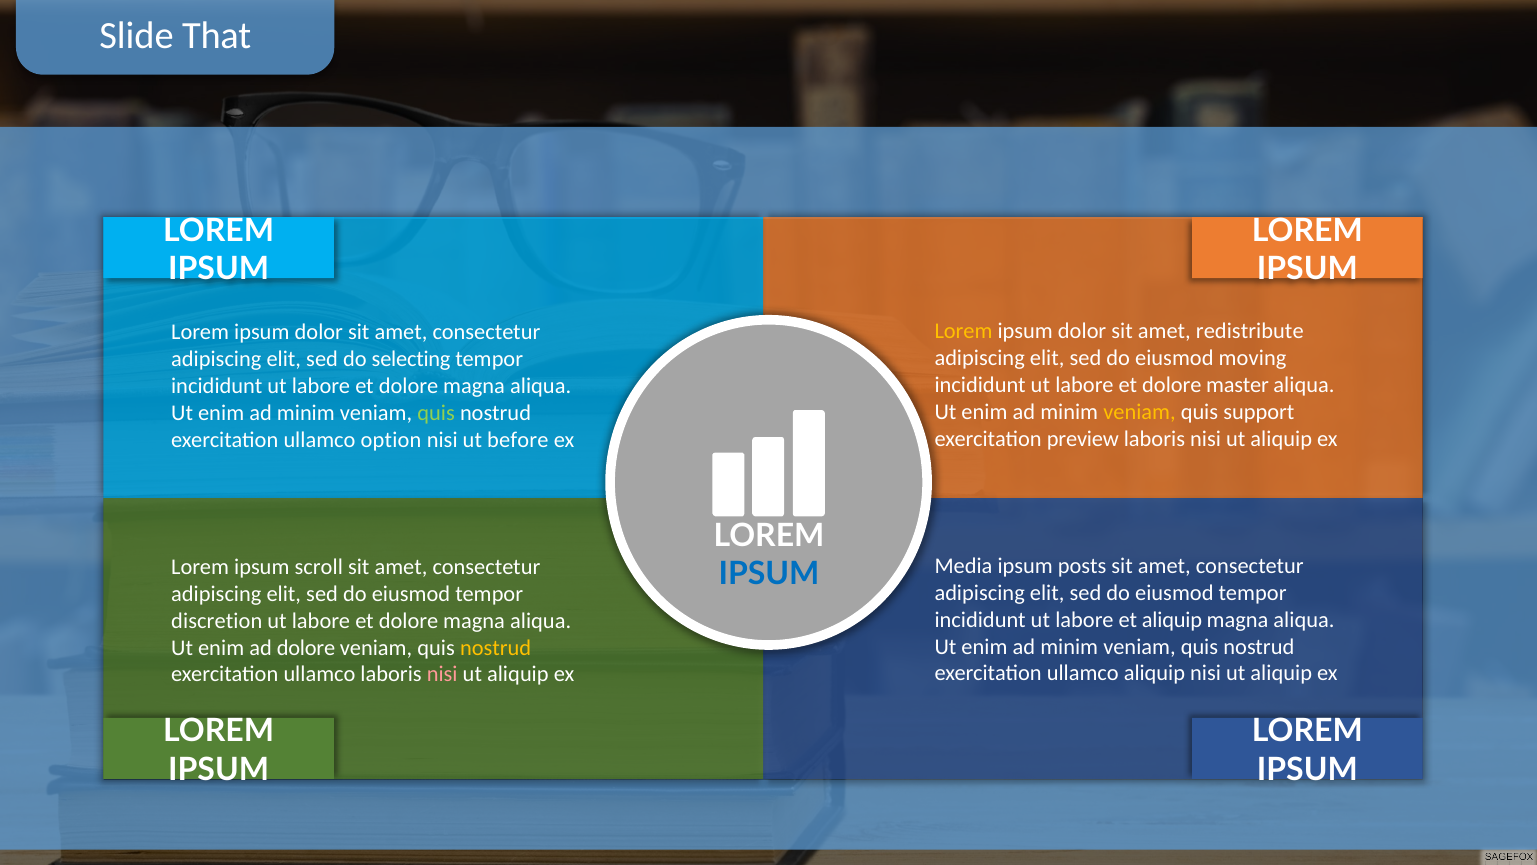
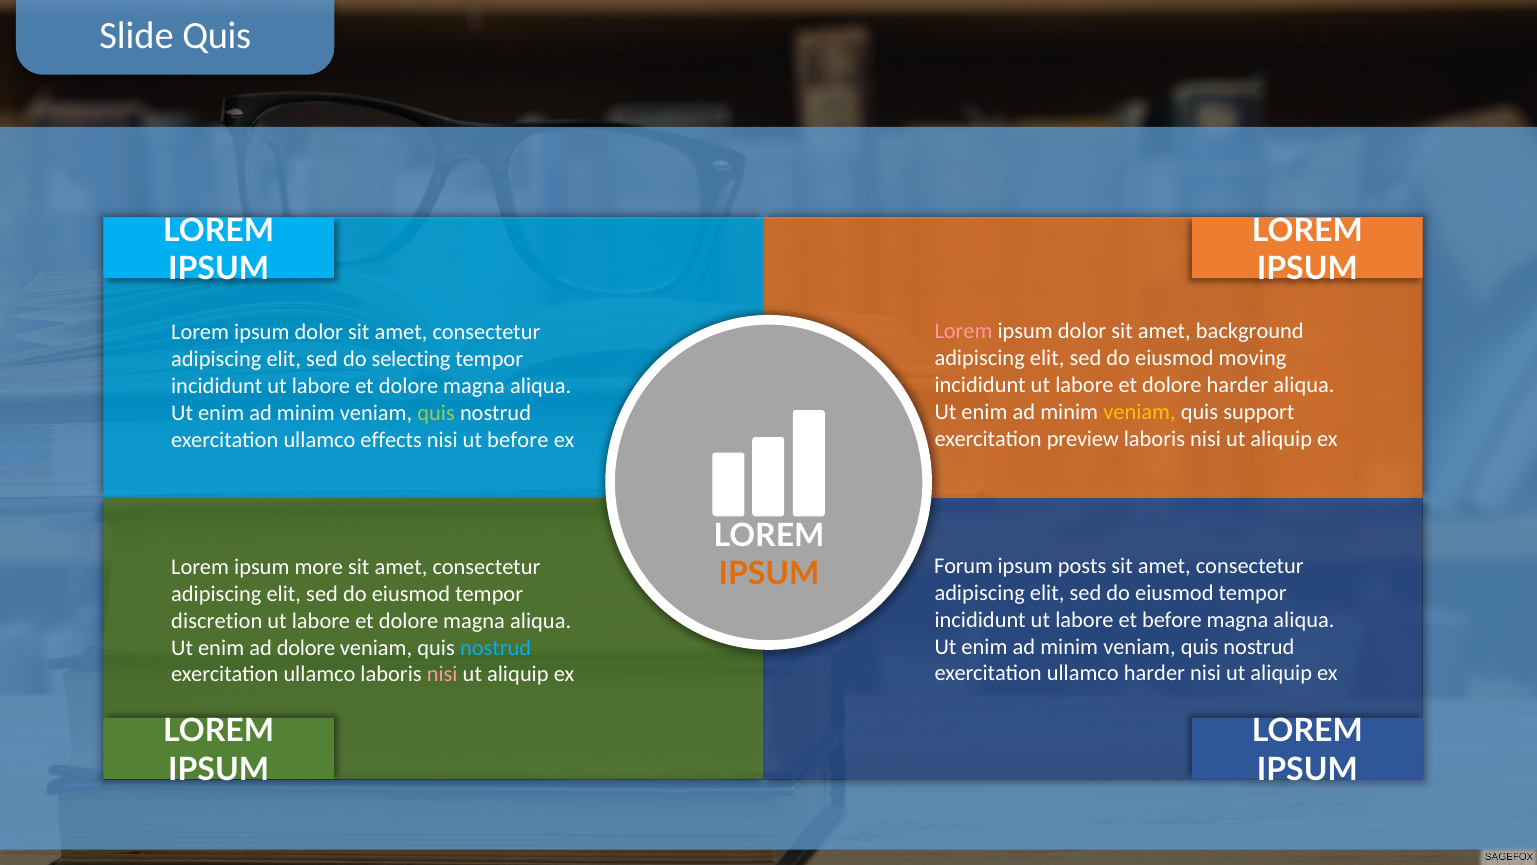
Slide That: That -> Quis
Lorem at (963, 331) colour: yellow -> pink
redistribute: redistribute -> background
dolore master: master -> harder
option: option -> effects
Media: Media -> Forum
scroll: scroll -> more
IPSUM at (769, 574) colour: blue -> orange
et aliquip: aliquip -> before
nostrud at (496, 647) colour: yellow -> light blue
ullamco aliquip: aliquip -> harder
